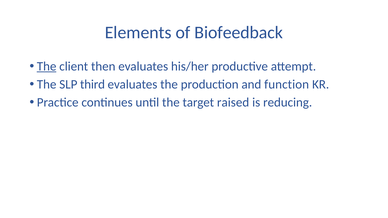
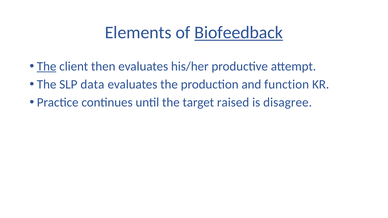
Biofeedback underline: none -> present
third: third -> data
reducing: reducing -> disagree
